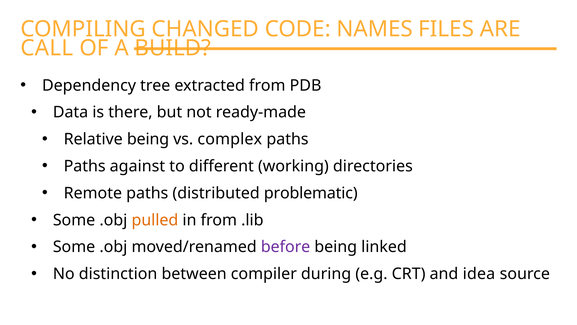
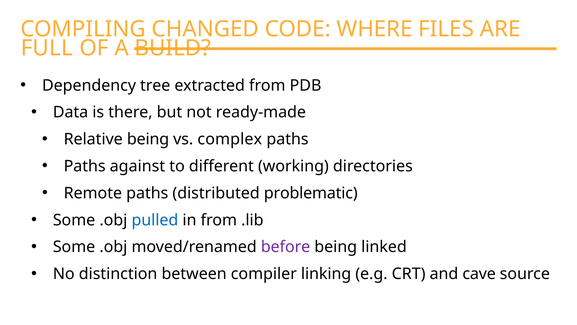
NAMES: NAMES -> WHERE
CALL: CALL -> FULL
pulled colour: orange -> blue
during: during -> linking
idea: idea -> cave
